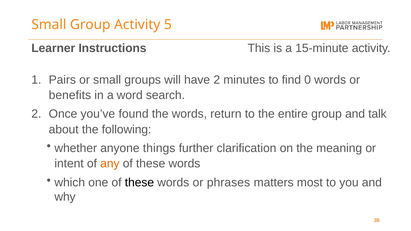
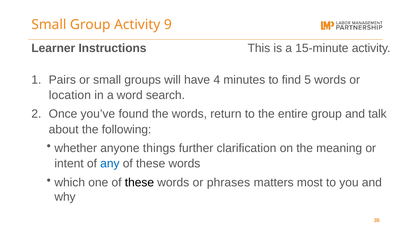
5: 5 -> 9
have 2: 2 -> 4
0: 0 -> 5
benefits: benefits -> location
any colour: orange -> blue
